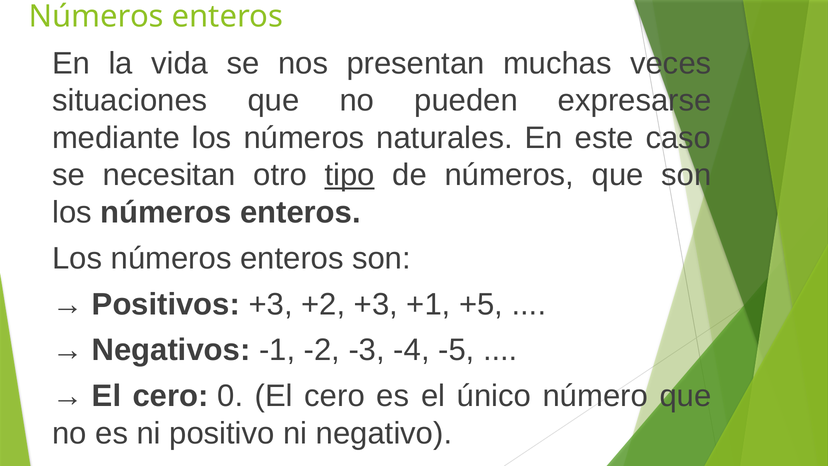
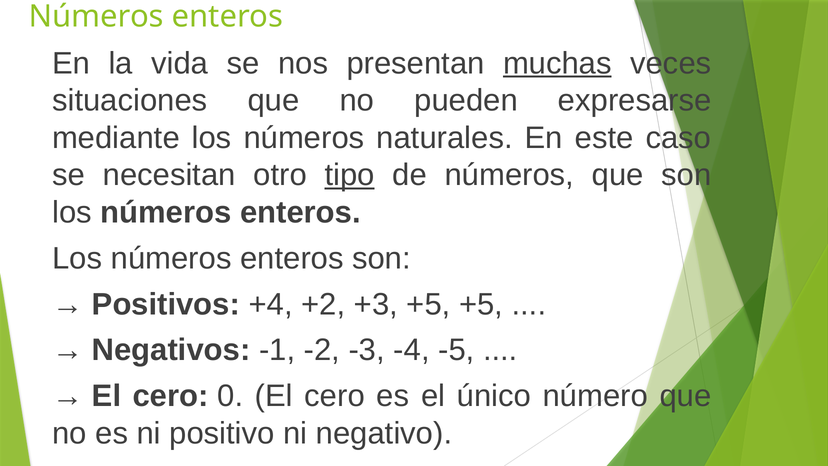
muchas underline: none -> present
Positivos +3: +3 -> +4
+3 +1: +1 -> +5
